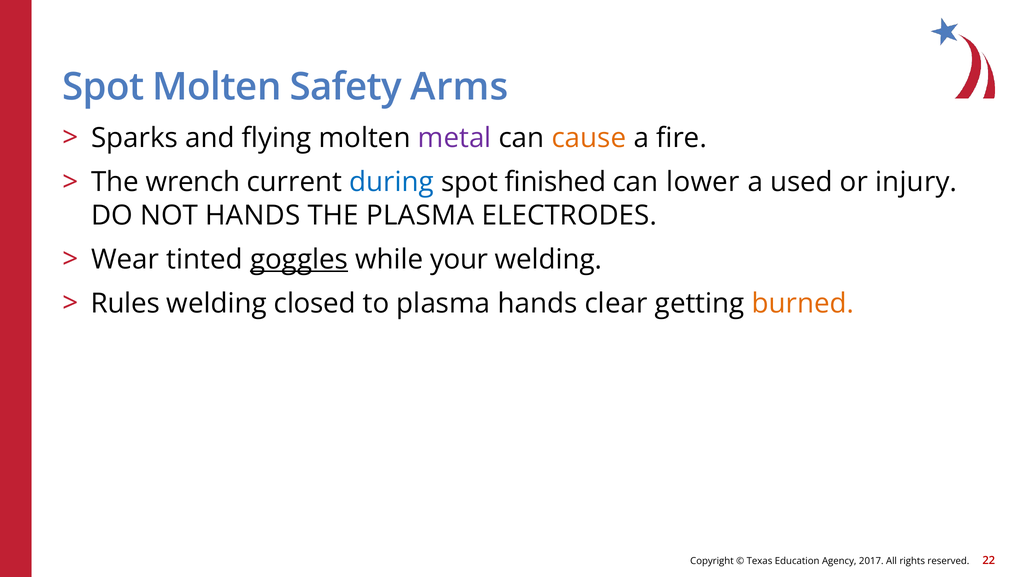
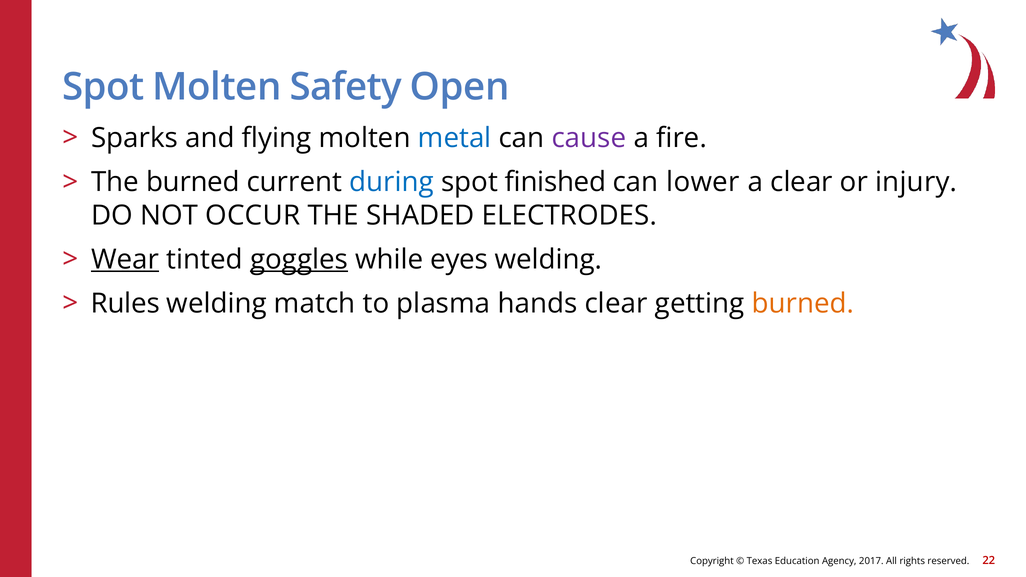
Arms: Arms -> Open
metal colour: purple -> blue
cause colour: orange -> purple
The wrench: wrench -> burned
a used: used -> clear
NOT HANDS: HANDS -> OCCUR
THE PLASMA: PLASMA -> SHADED
Wear underline: none -> present
your: your -> eyes
closed: closed -> match
